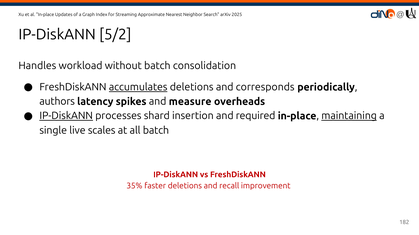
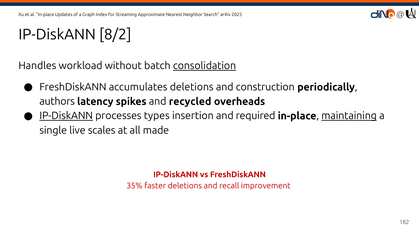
5/2: 5/2 -> 8/2
consolidation underline: none -> present
accumulates underline: present -> none
corresponds: corresponds -> construction
measure: measure -> recycled
shard: shard -> types
all batch: batch -> made
